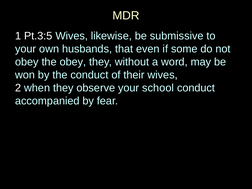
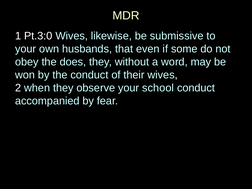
Pt.3:5: Pt.3:5 -> Pt.3:0
the obey: obey -> does
